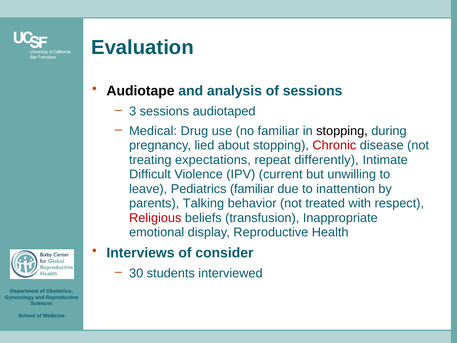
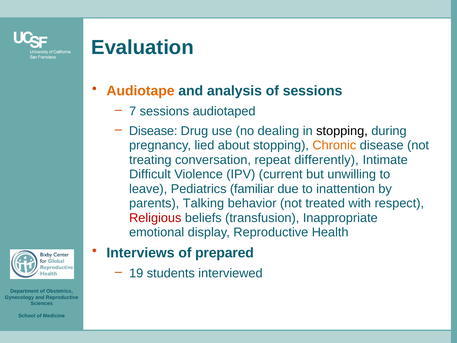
Audiotape colour: black -> orange
3: 3 -> 7
Medical at (153, 131): Medical -> Disease
no familiar: familiar -> dealing
Chronic colour: red -> orange
expectations: expectations -> conversation
consider: consider -> prepared
30: 30 -> 19
